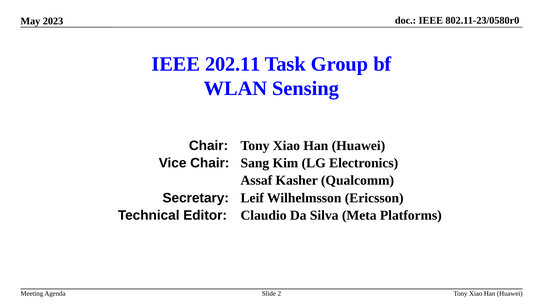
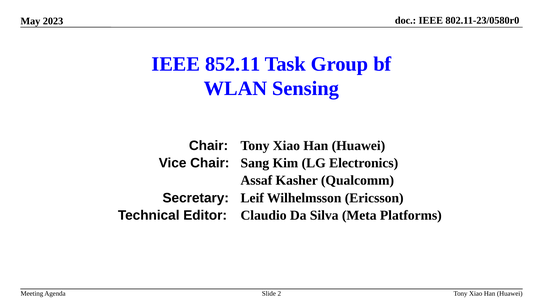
202.11: 202.11 -> 852.11
